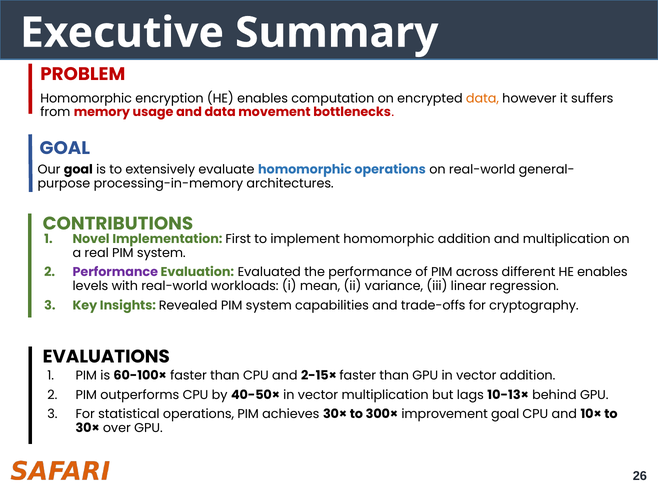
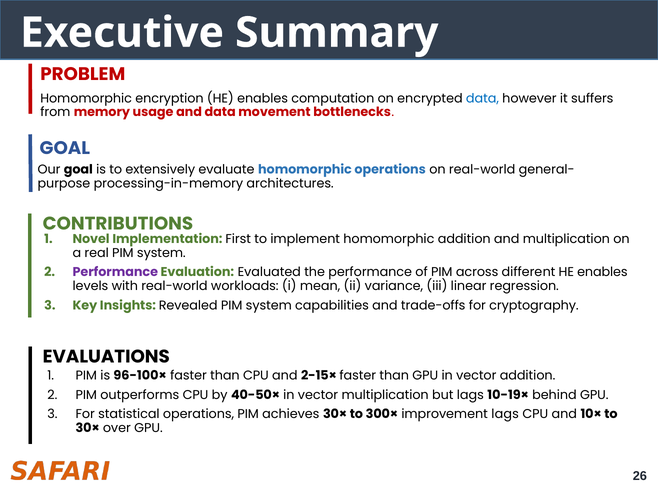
data at (482, 99) colour: orange -> blue
60-100×: 60-100× -> 96-100×
10-13×: 10-13× -> 10-19×
improvement goal: goal -> lags
